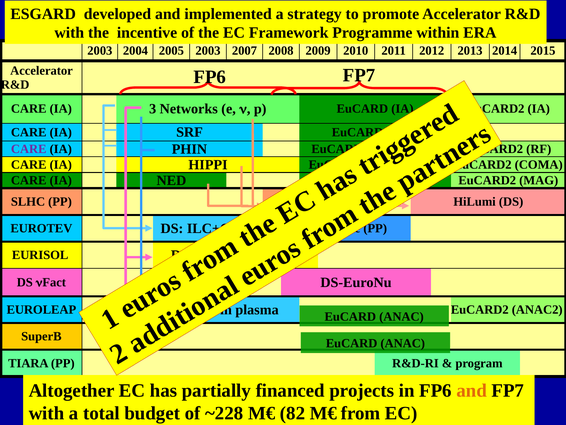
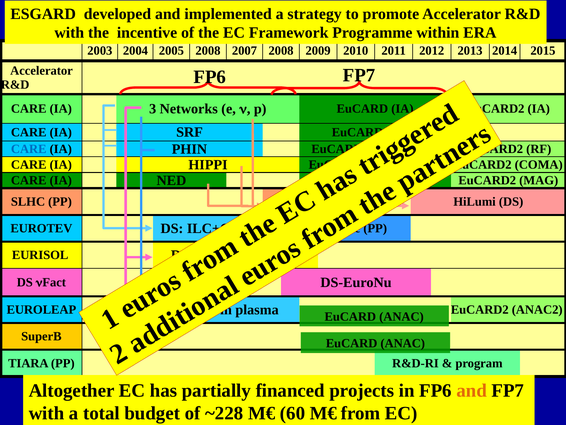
2005 2003: 2003 -> 2008
CARE at (29, 149) colour: purple -> blue
82: 82 -> 60
